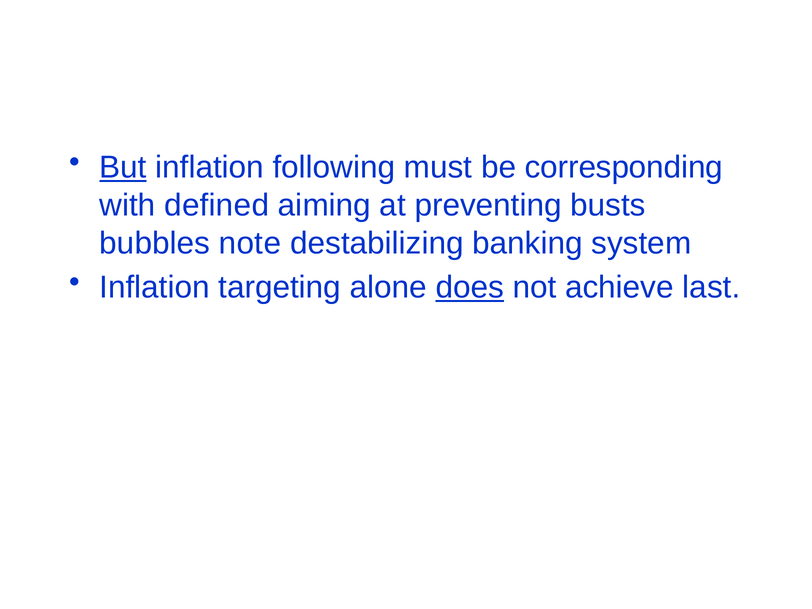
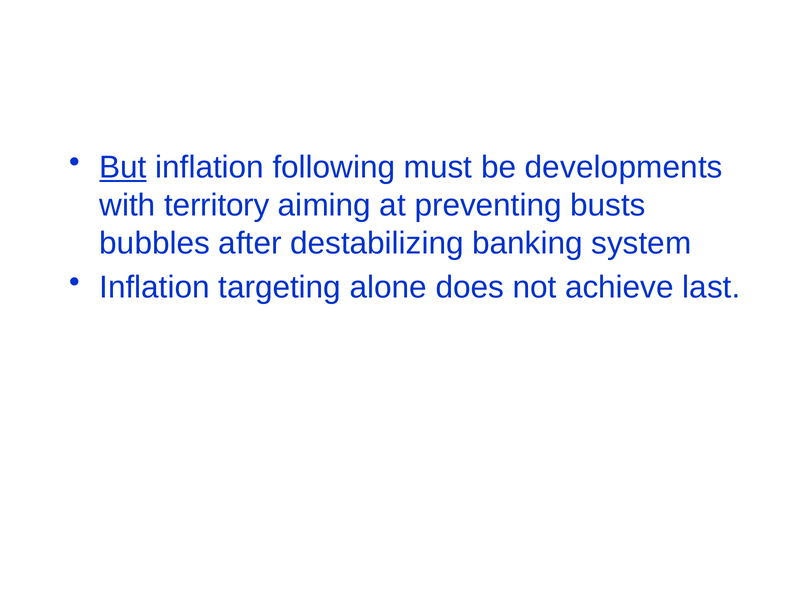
corresponding: corresponding -> developments
defined: defined -> territory
note: note -> after
does underline: present -> none
